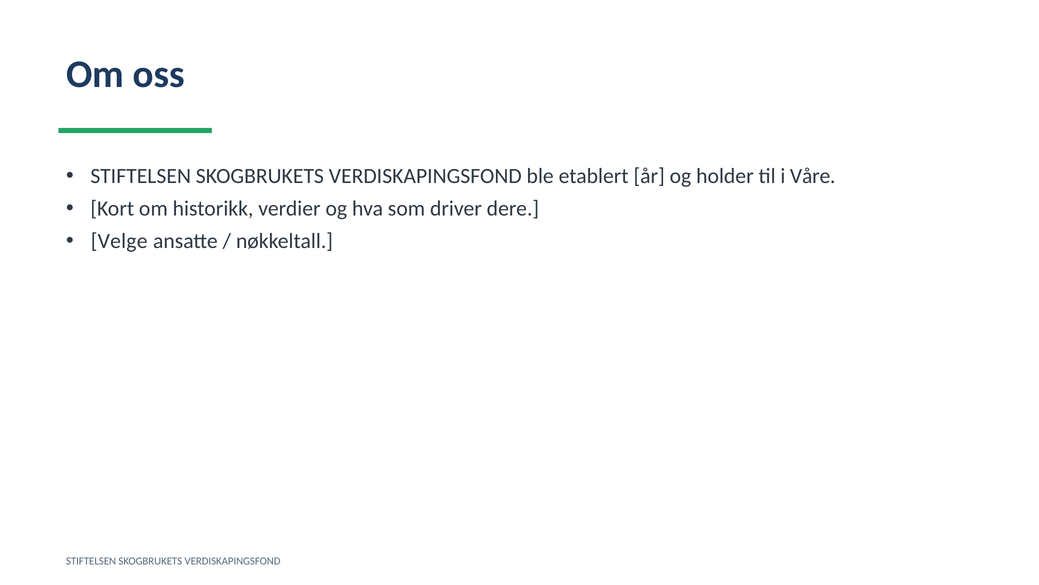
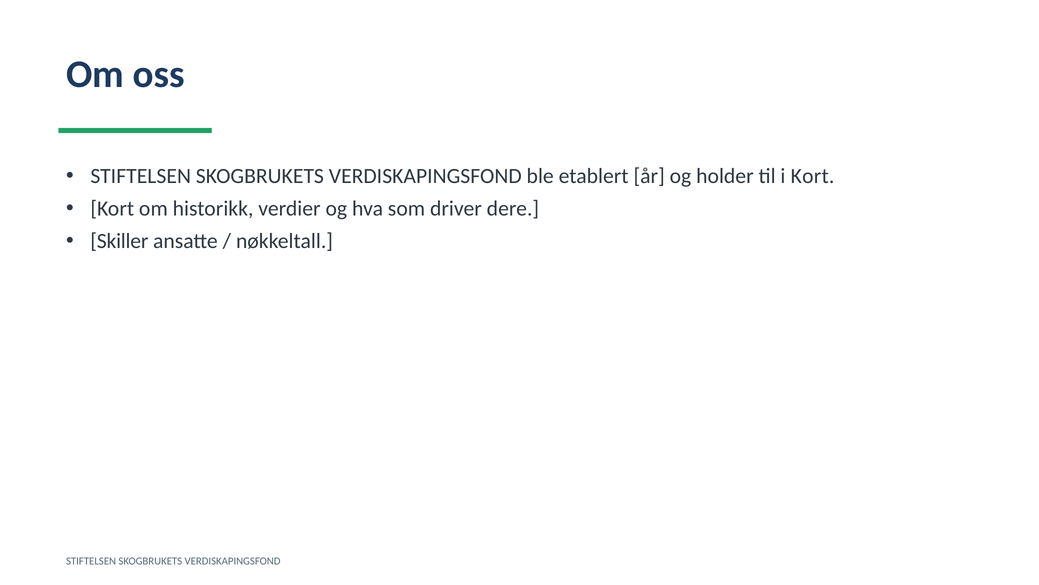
i Våre: Våre -> Kort
Velge: Velge -> Skiller
